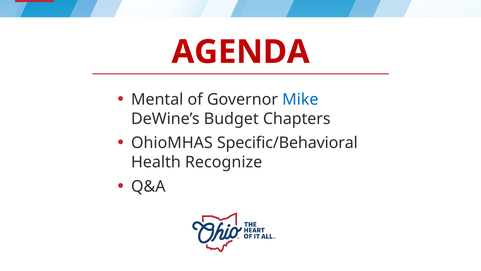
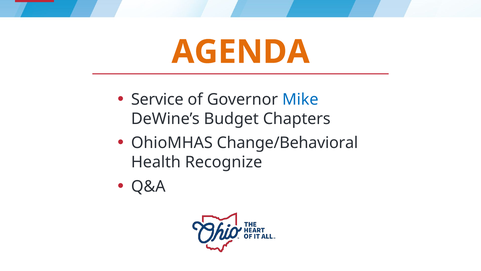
AGENDA colour: red -> orange
Mental: Mental -> Service
Specific/Behavioral: Specific/Behavioral -> Change/Behavioral
